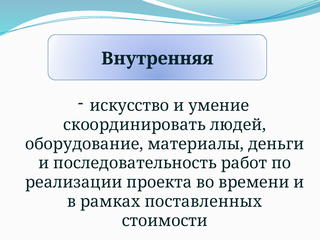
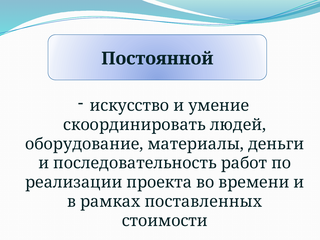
Внутренняя: Внутренняя -> Постоянной
